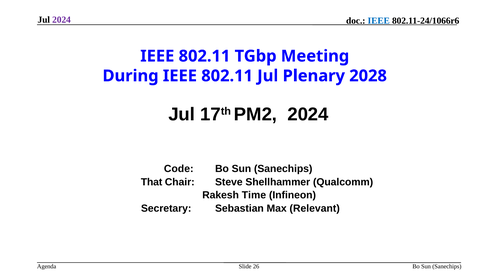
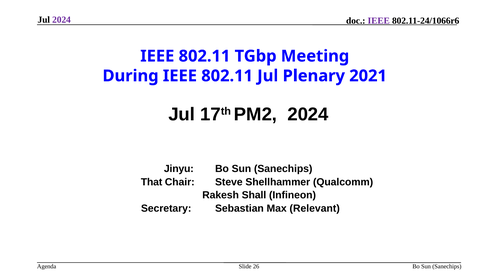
IEEE at (379, 21) colour: blue -> purple
2028: 2028 -> 2021
Code: Code -> Jinyu
Time: Time -> Shall
